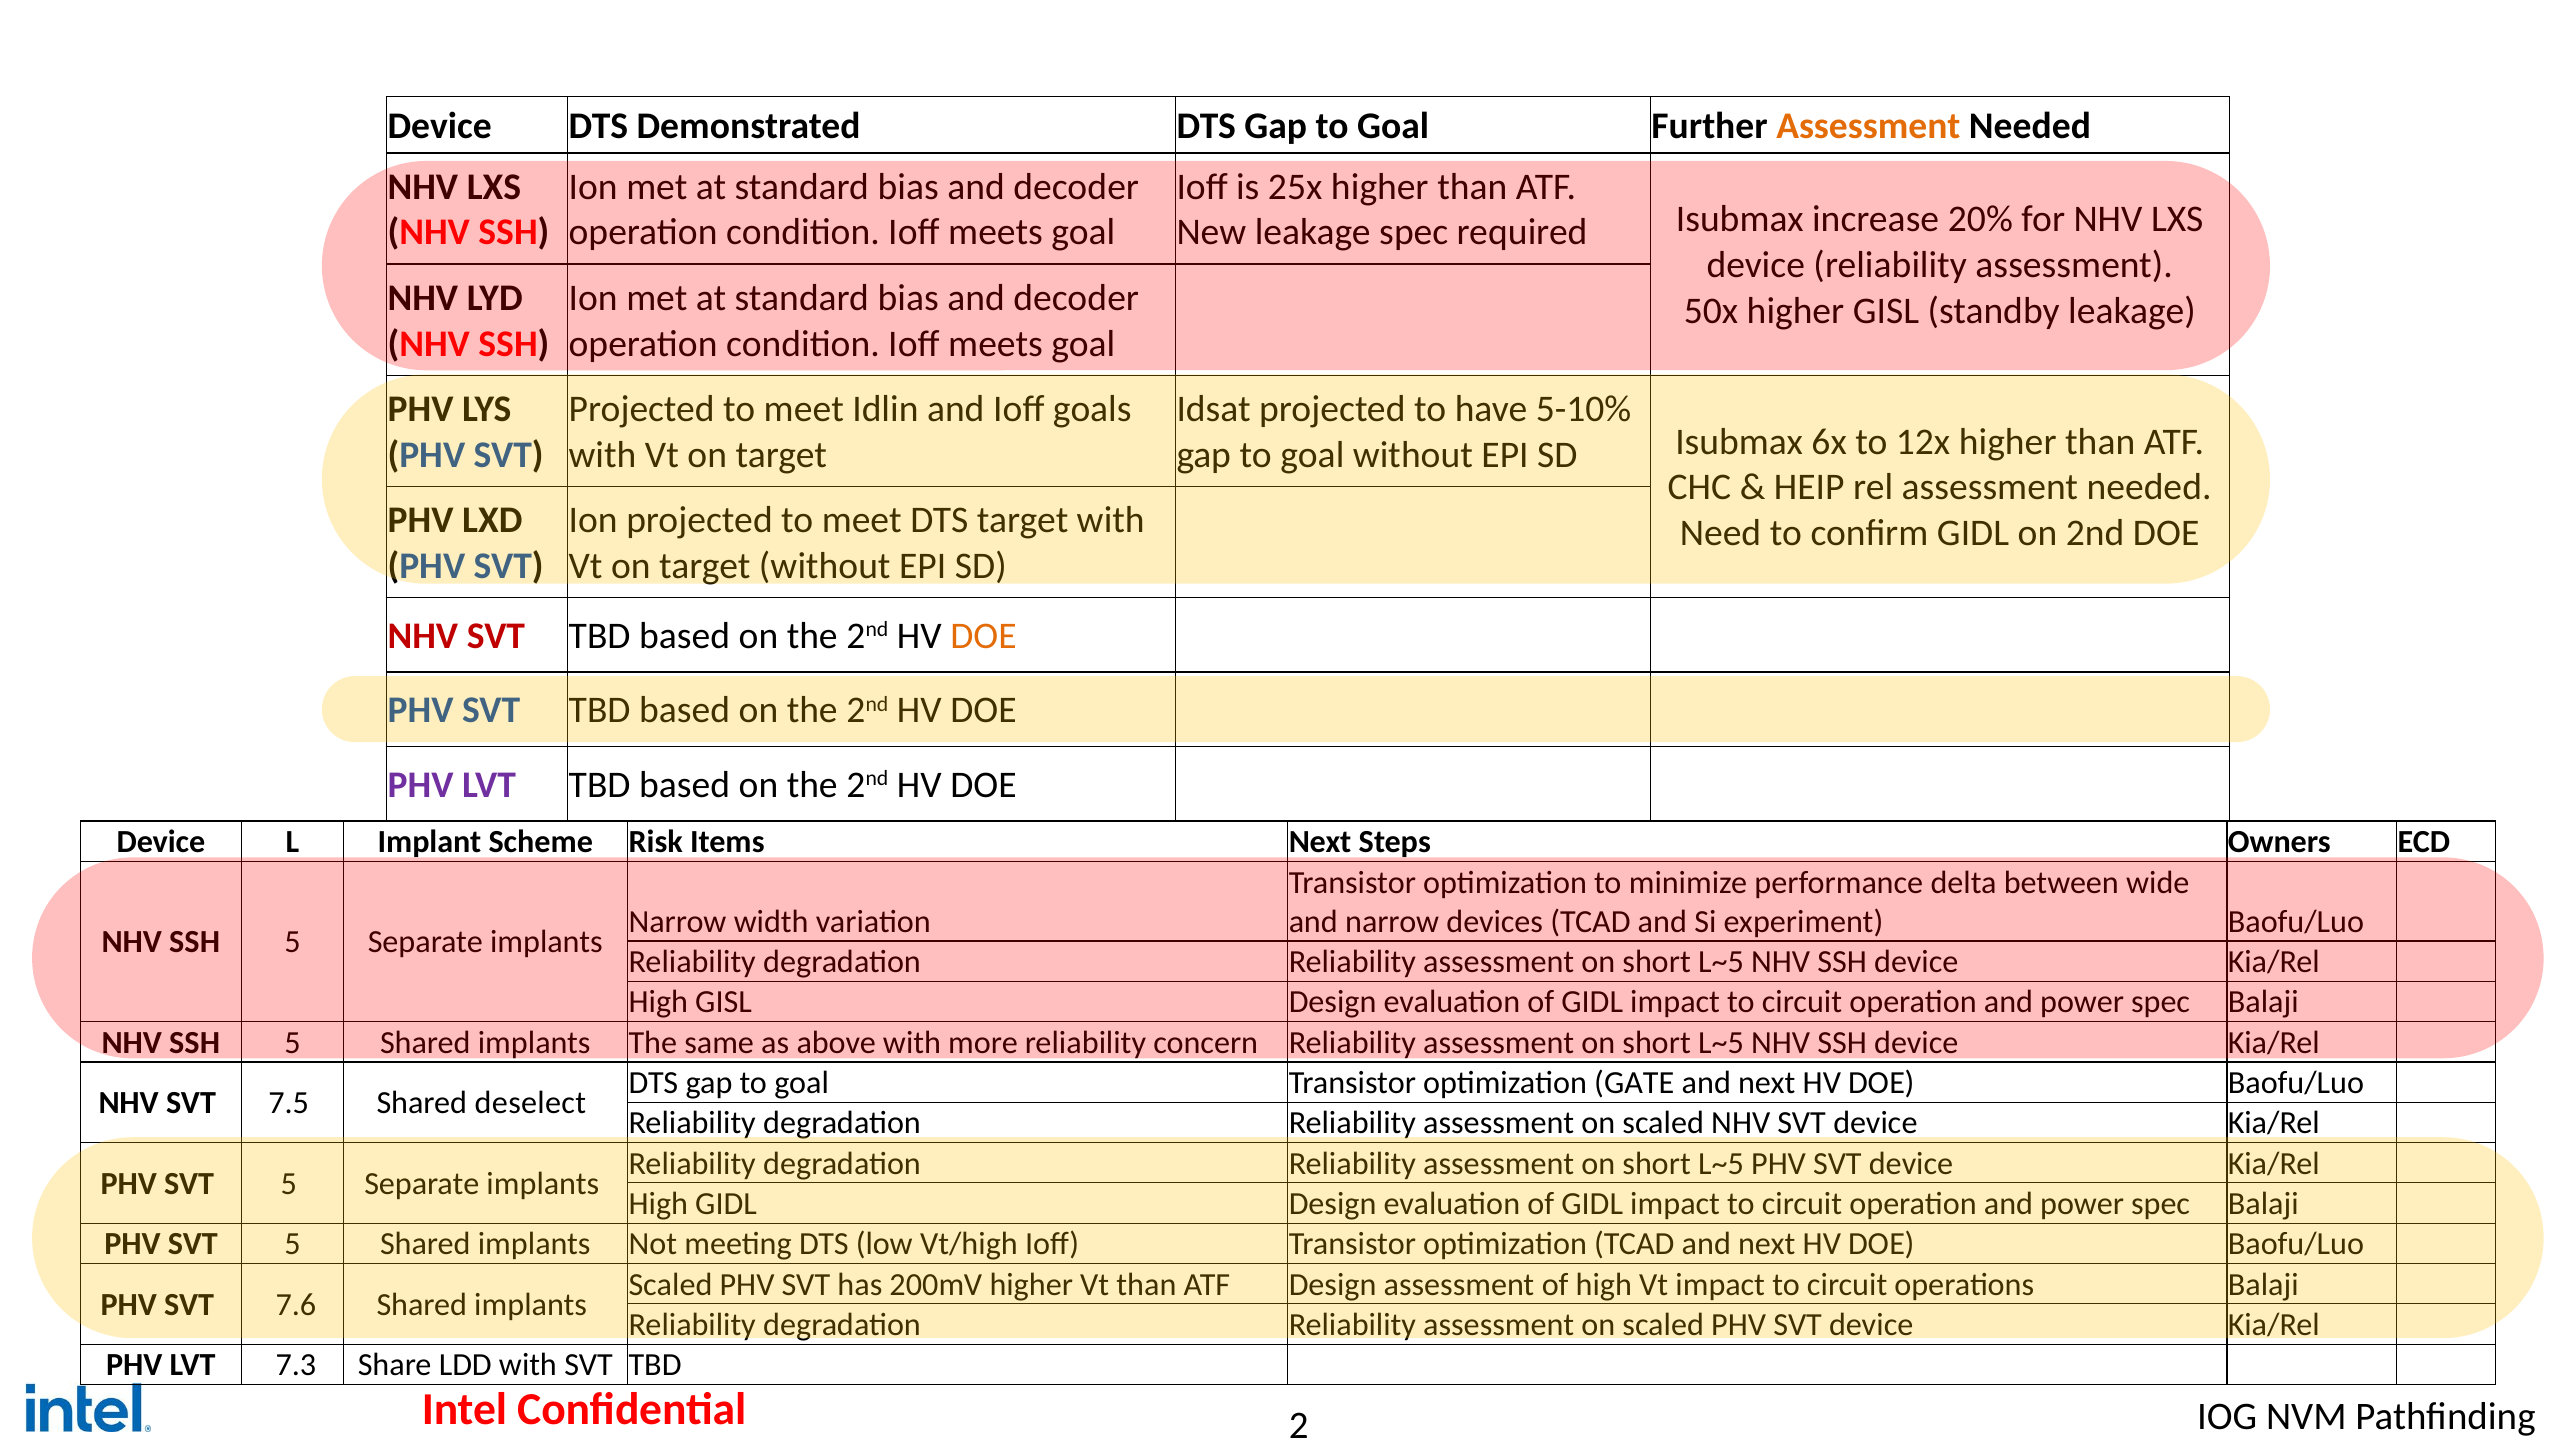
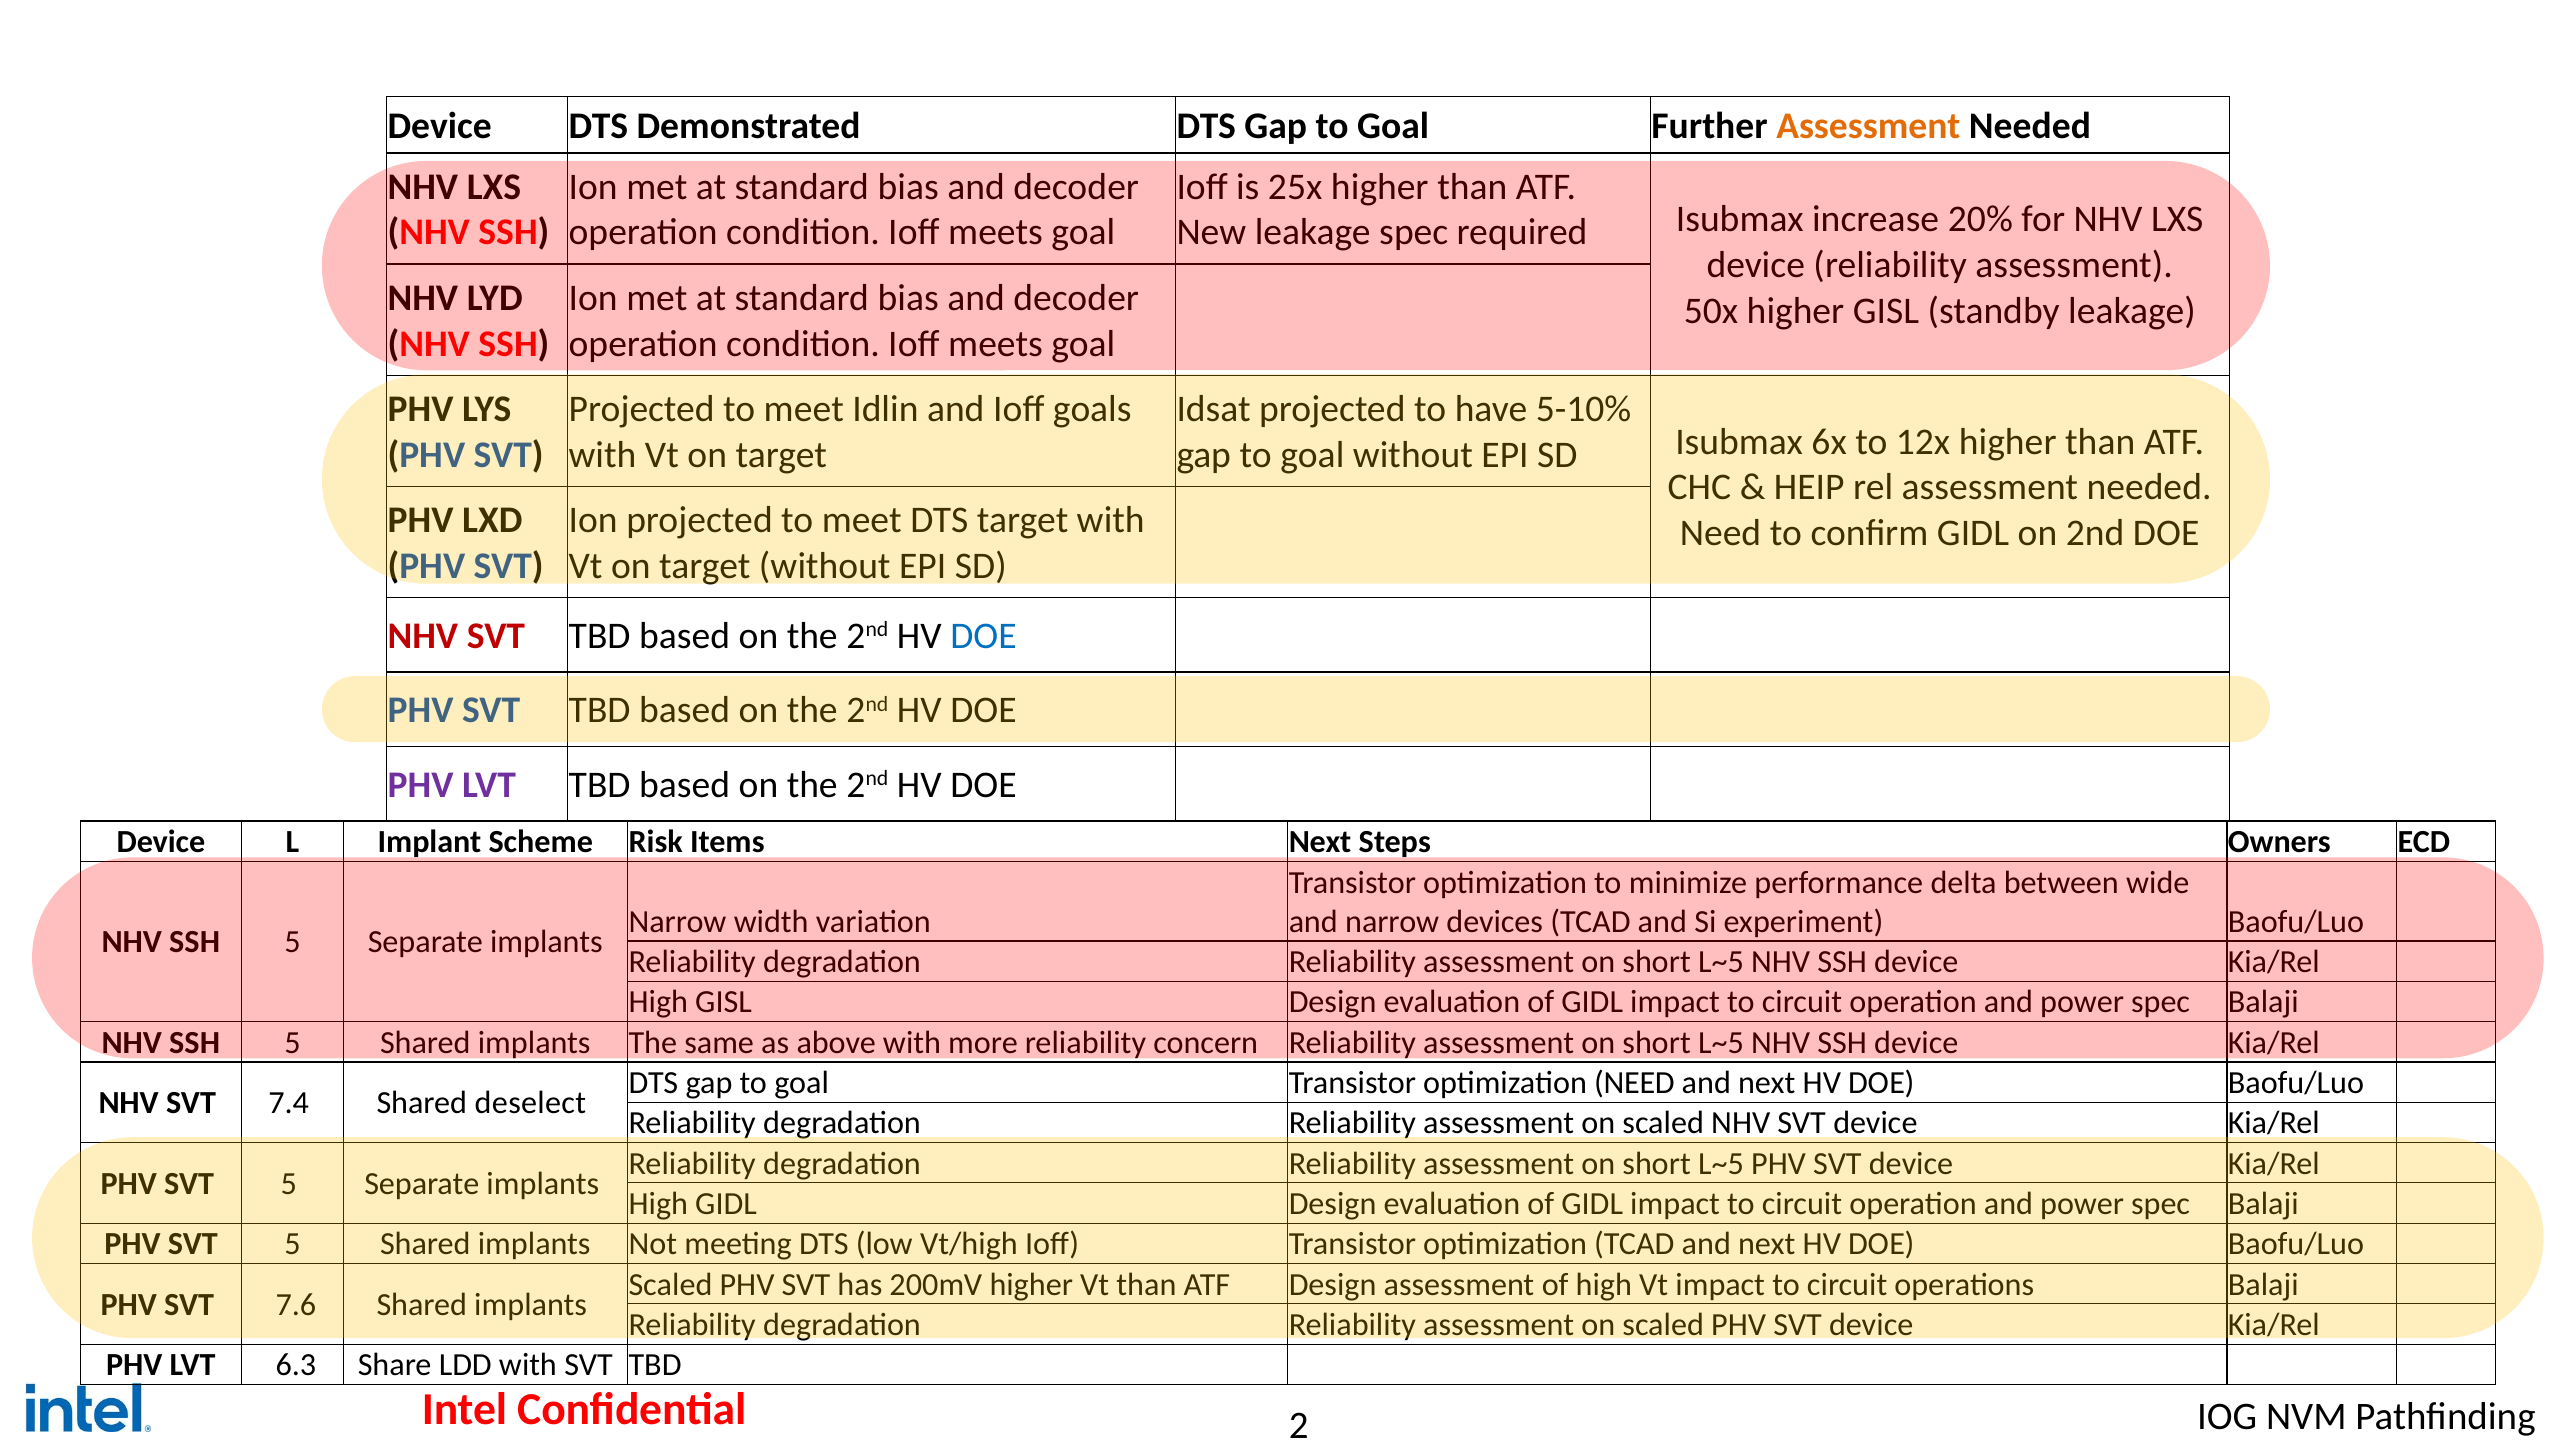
DOE at (983, 636) colour: orange -> blue
optimization GATE: GATE -> NEED
7.5: 7.5 -> 7.4
7.3: 7.3 -> 6.3
